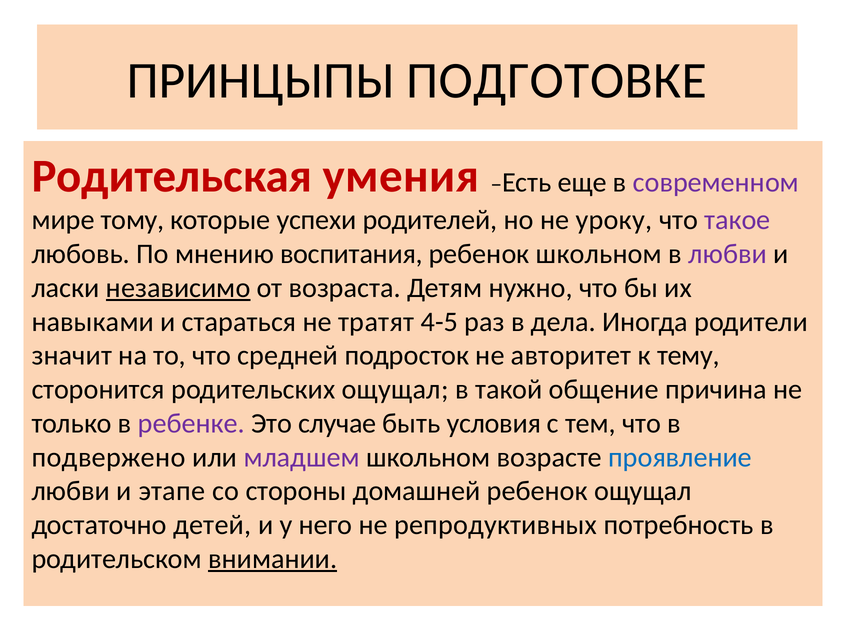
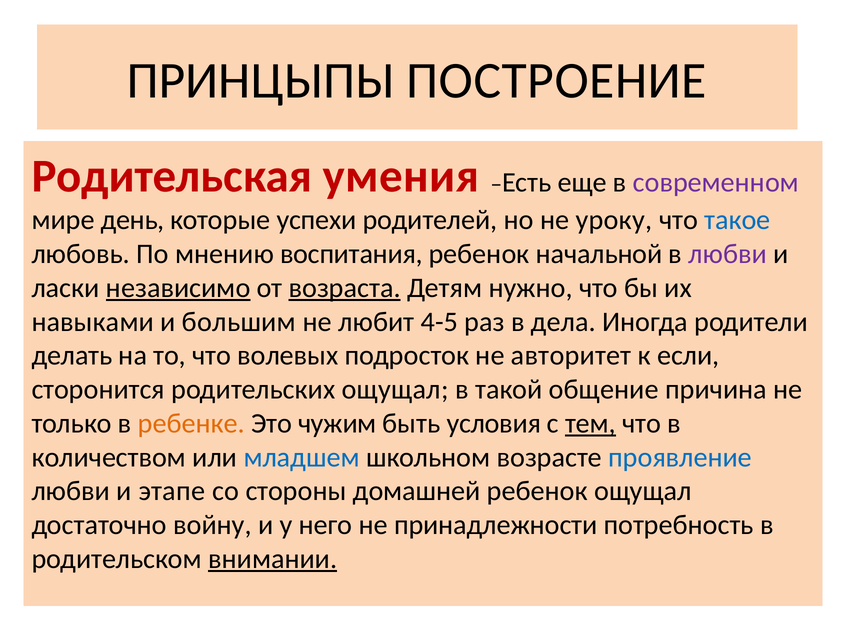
ПОДГОТОВКЕ: ПОДГОТОВКЕ -> ПОСТРОЕНИЕ
тому: тому -> день
такое colour: purple -> blue
ребенок школьном: школьном -> начальной
возраста underline: none -> present
стараться: стараться -> большим
тратят: тратят -> любит
значит: значит -> делать
средней: средней -> волевых
тему: тему -> если
ребенке colour: purple -> orange
случае: случае -> чужим
тем underline: none -> present
подвержено: подвержено -> количеством
младшем colour: purple -> blue
детей: детей -> войну
репродуктивных: репродуктивных -> принадлежности
